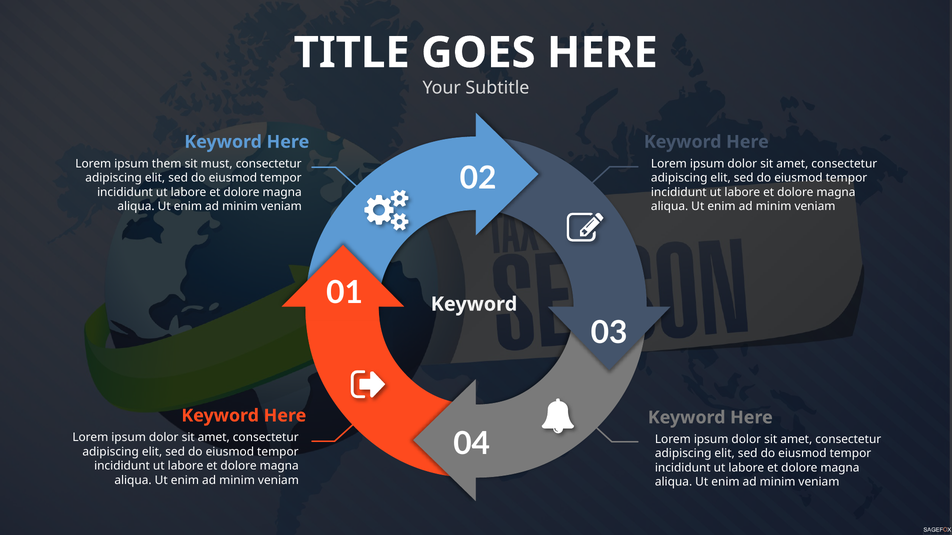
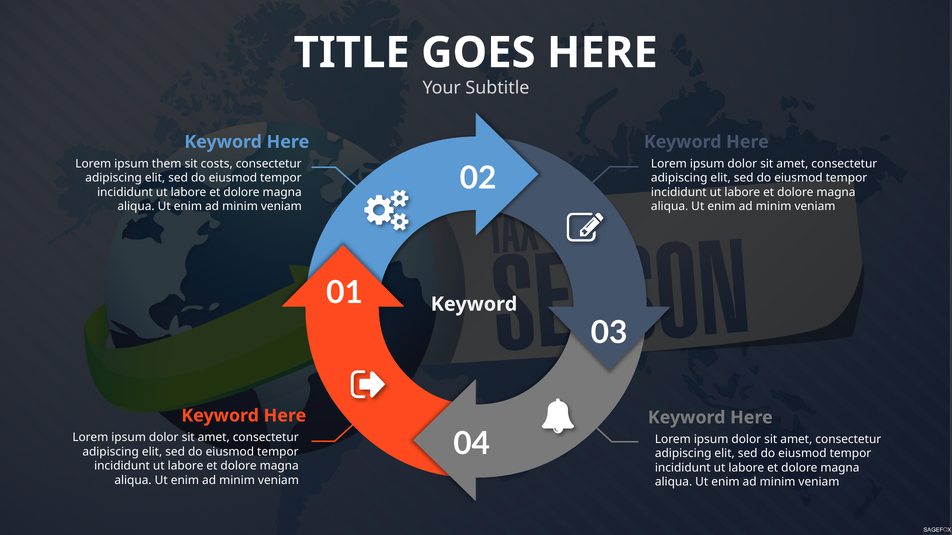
must: must -> costs
